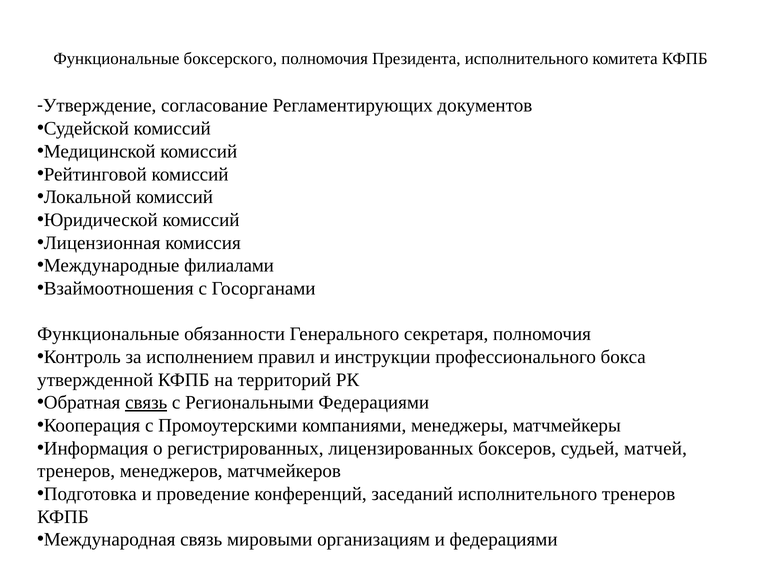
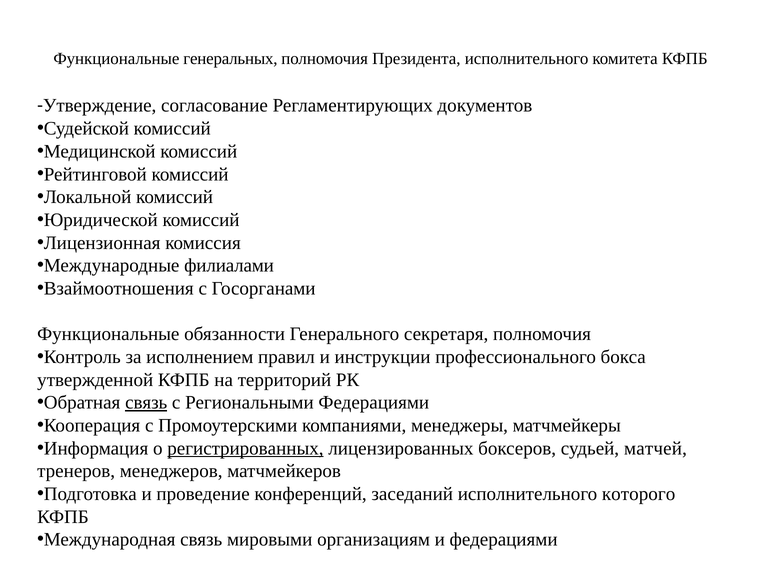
боксерского: боксерского -> генеральных
регистрированных underline: none -> present
исполнительного тренеров: тренеров -> которого
